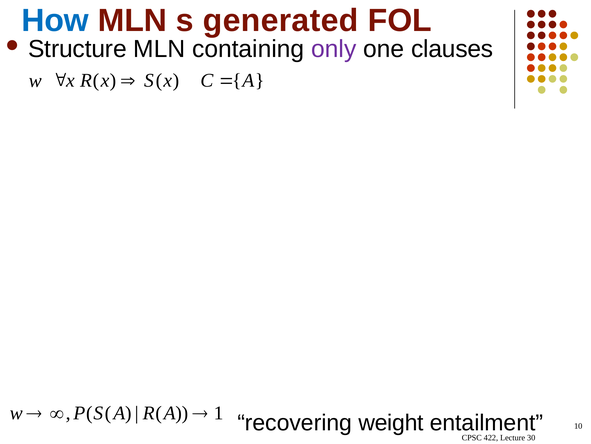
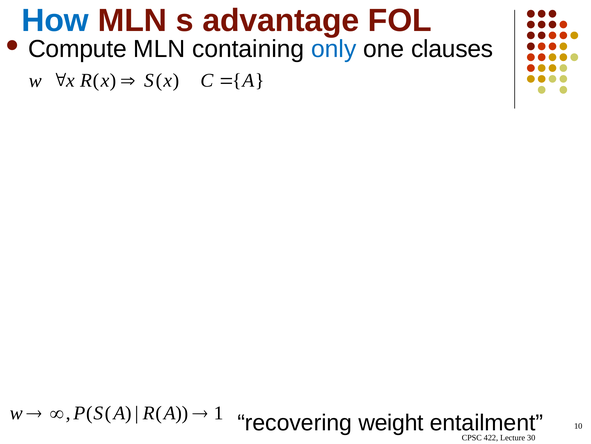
generated: generated -> advantage
Structure: Structure -> Compute
only colour: purple -> blue
